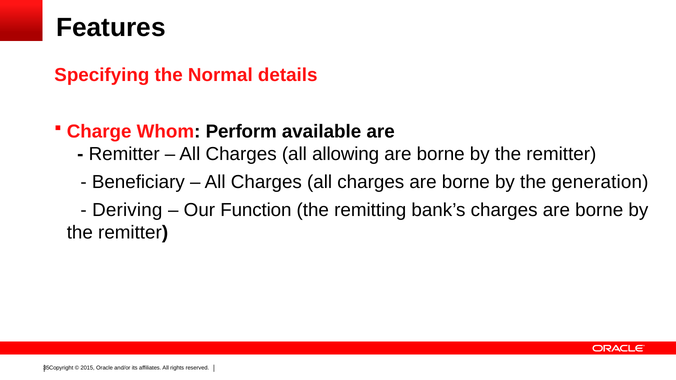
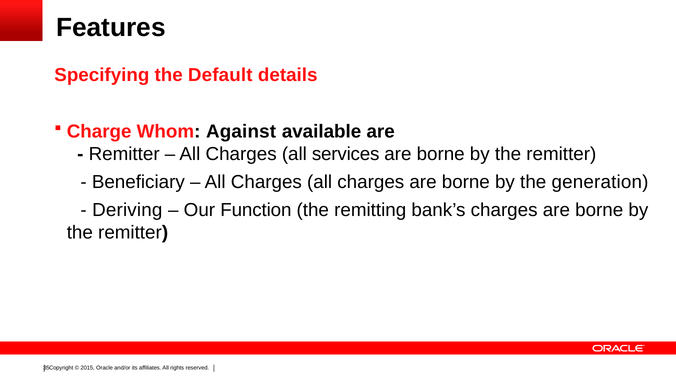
Normal: Normal -> Default
Perform: Perform -> Against
allowing: allowing -> services
